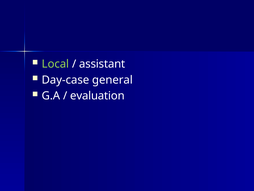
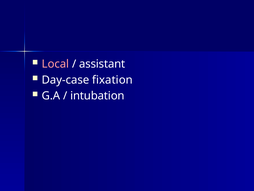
Local colour: light green -> pink
general: general -> fixation
evaluation: evaluation -> intubation
